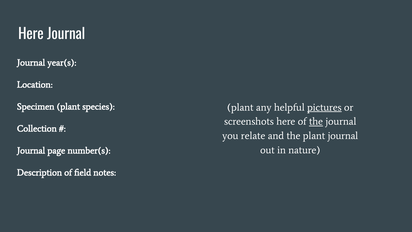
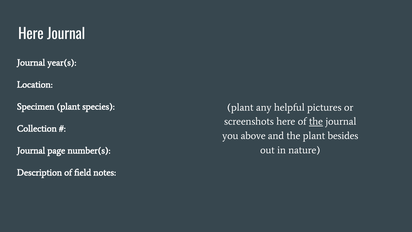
pictures underline: present -> none
relate: relate -> above
plant journal: journal -> besides
